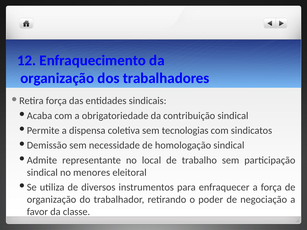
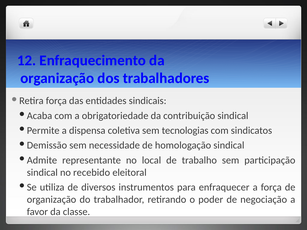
menores: menores -> recebido
